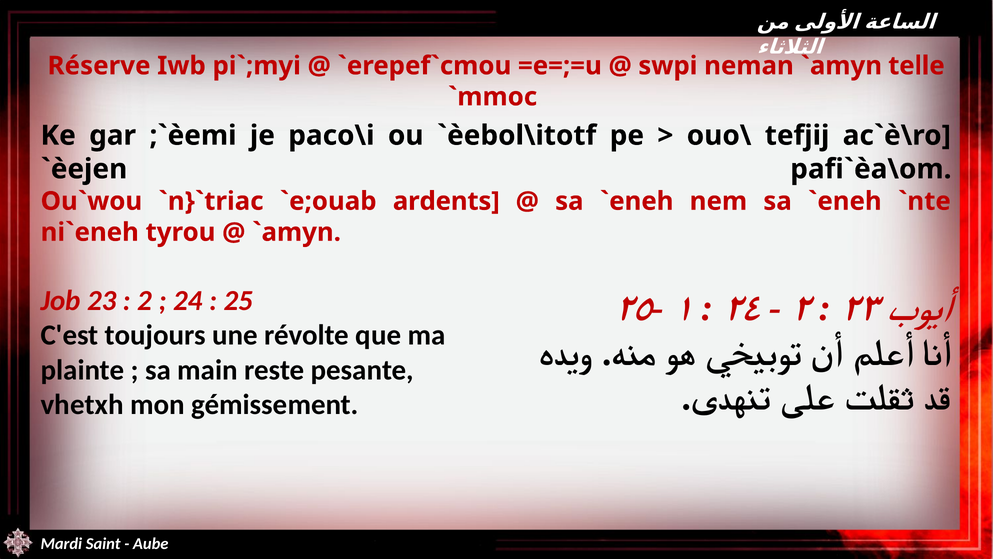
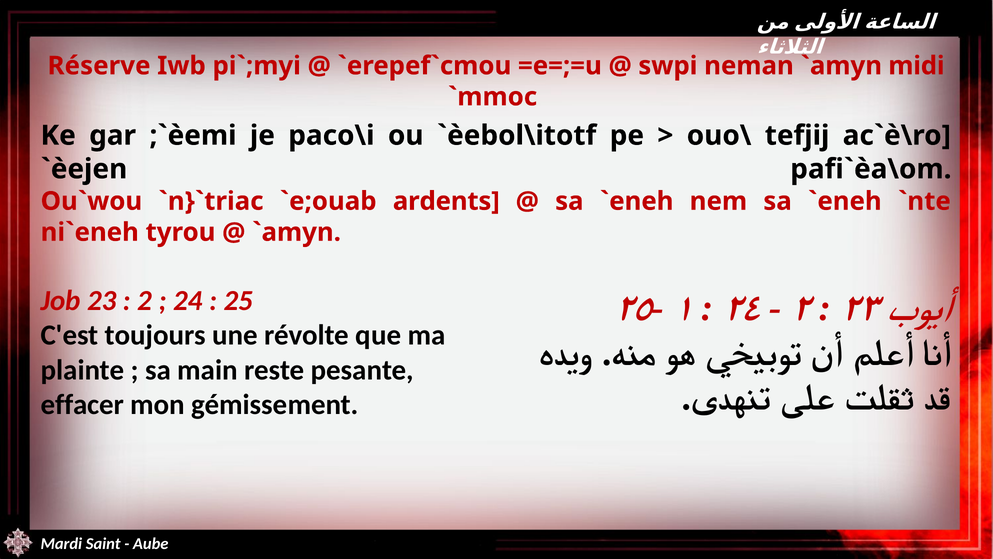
telle: telle -> midi
vhetxh: vhetxh -> effacer
